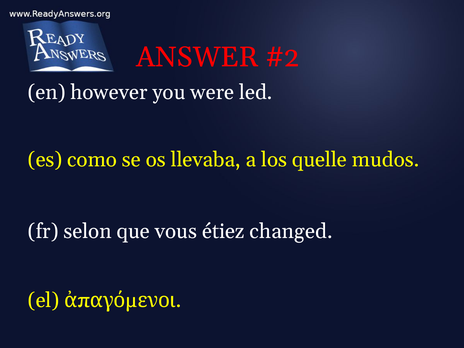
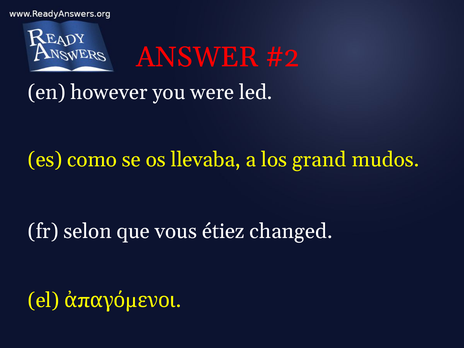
quelle: quelle -> grand
